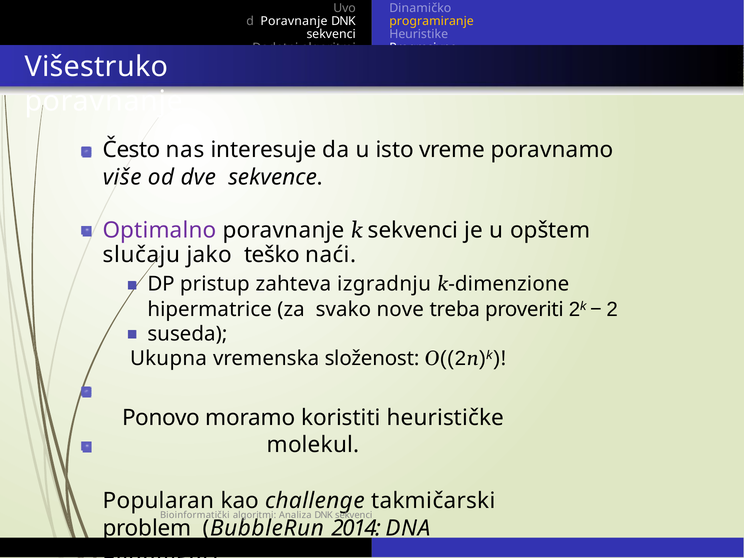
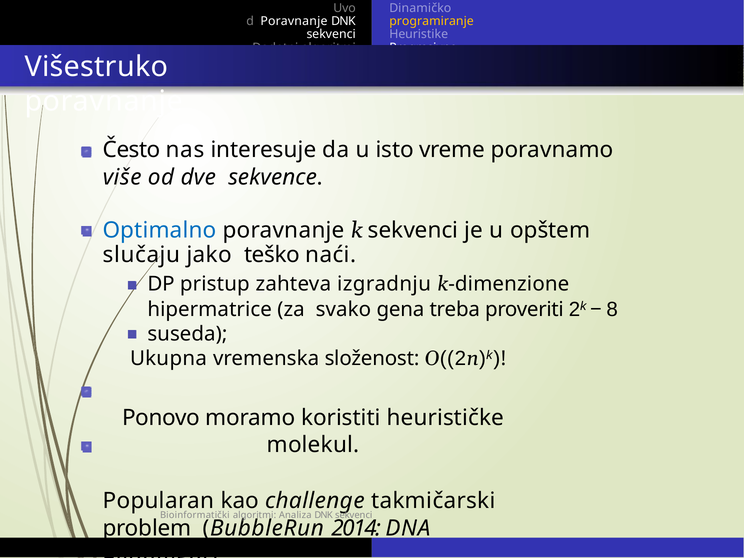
Optimalno colour: purple -> blue
nove: nove -> gena
2: 2 -> 8
